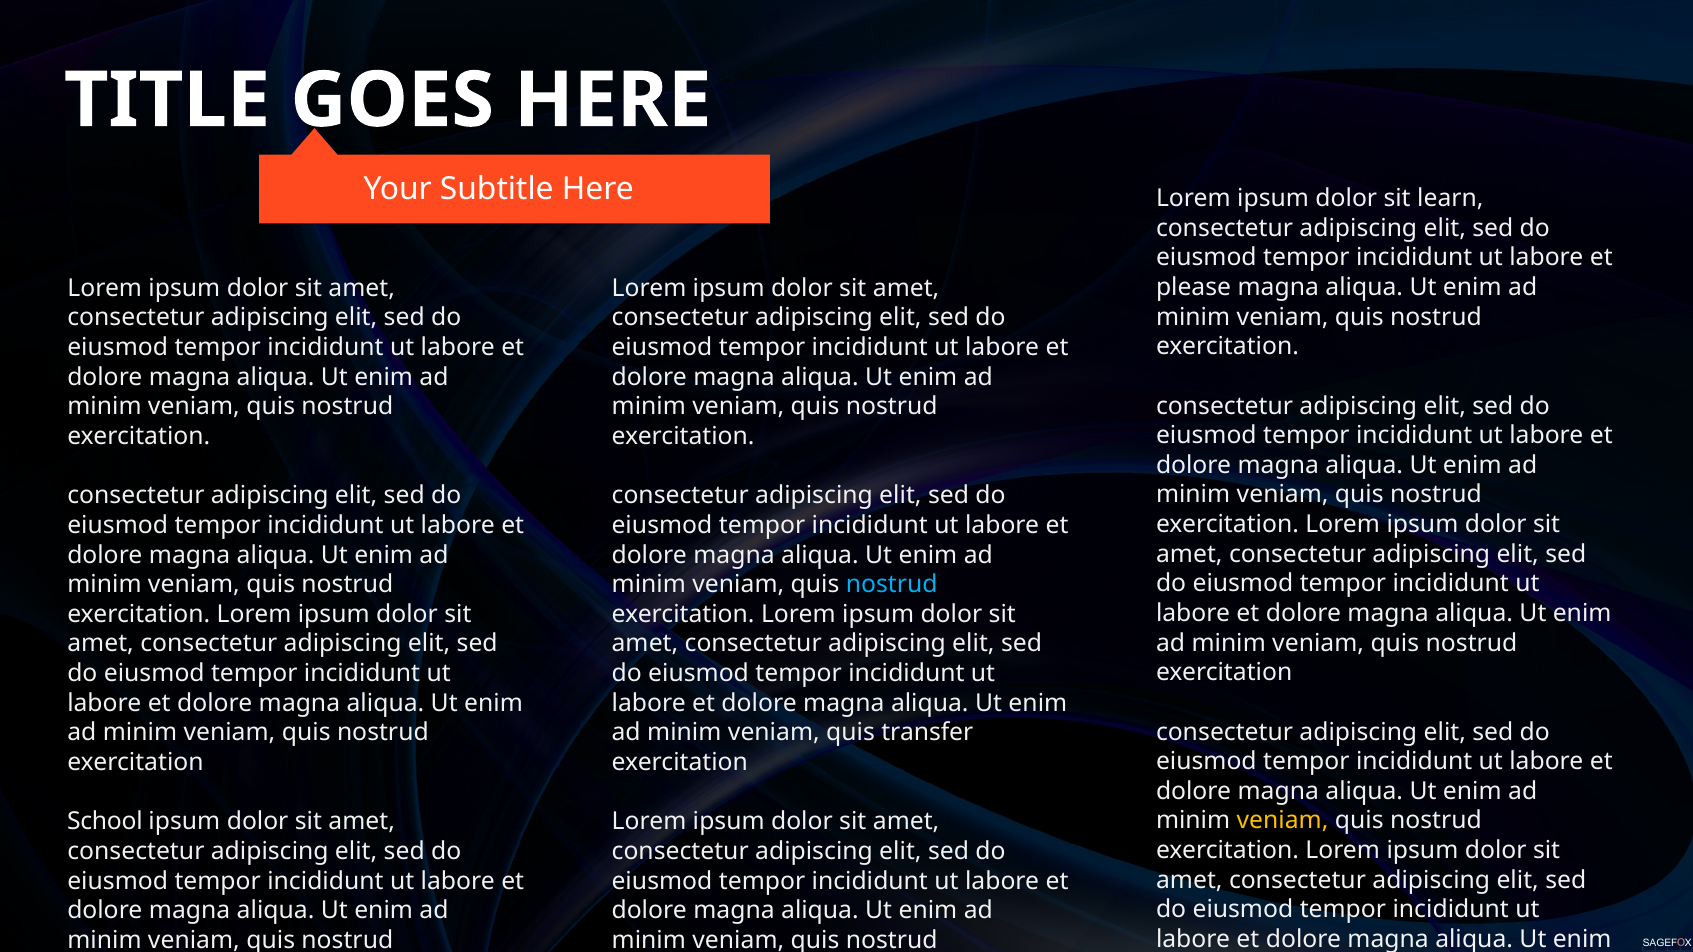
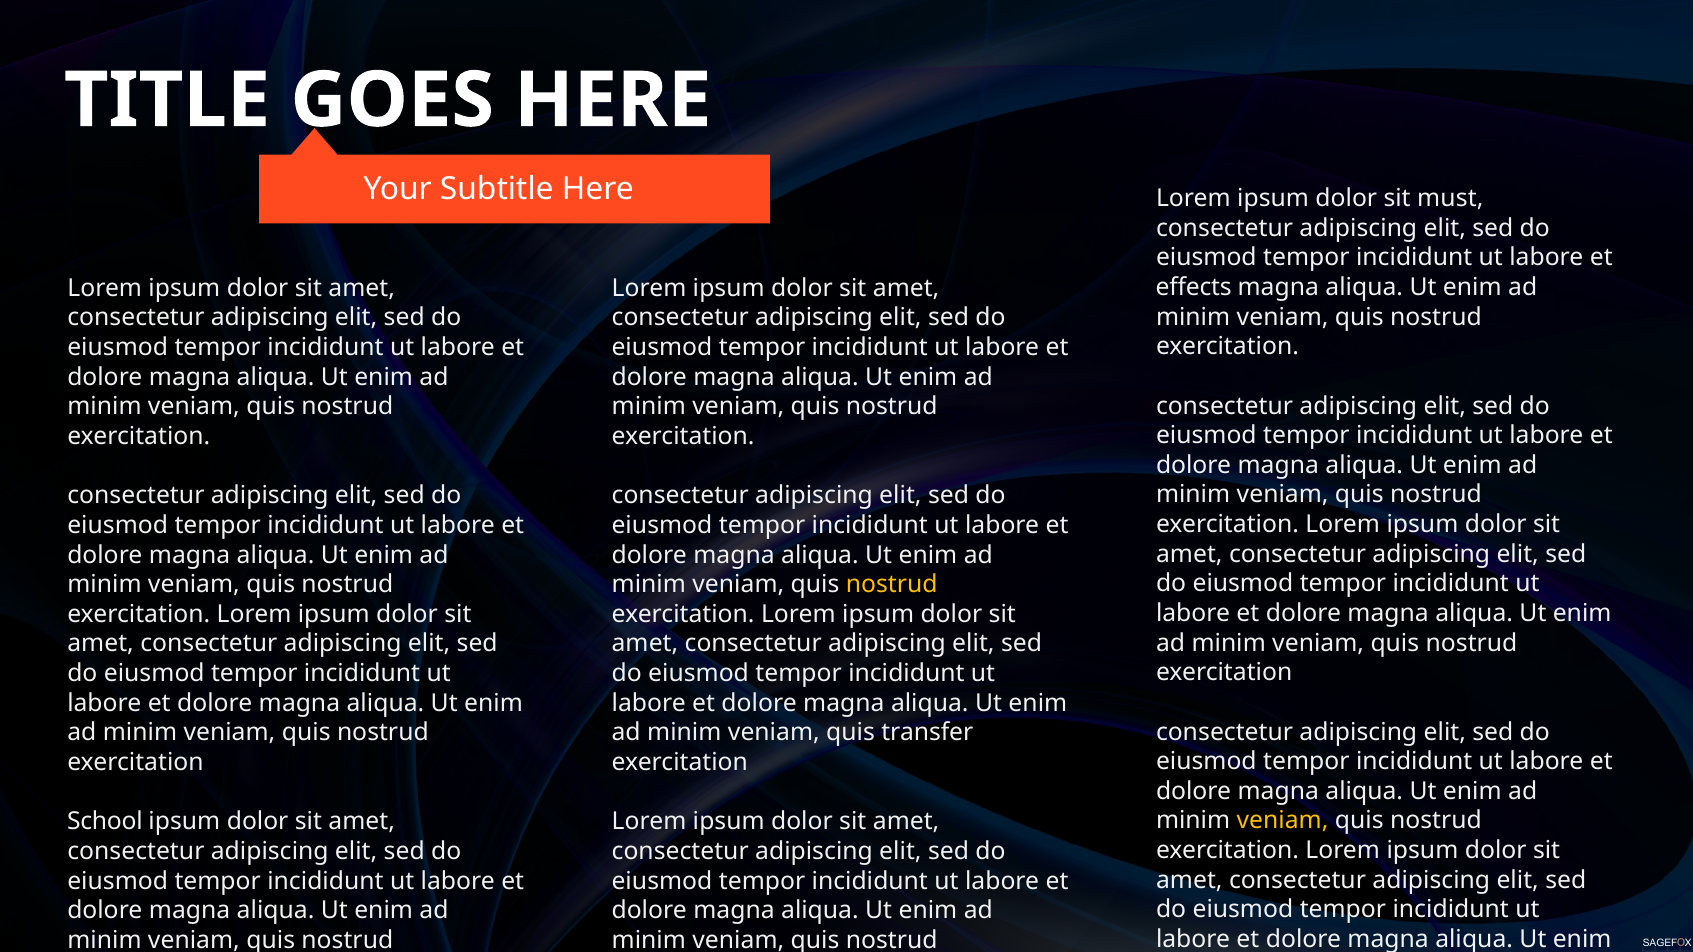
learn: learn -> must
please: please -> effects
nostrud at (892, 585) colour: light blue -> yellow
